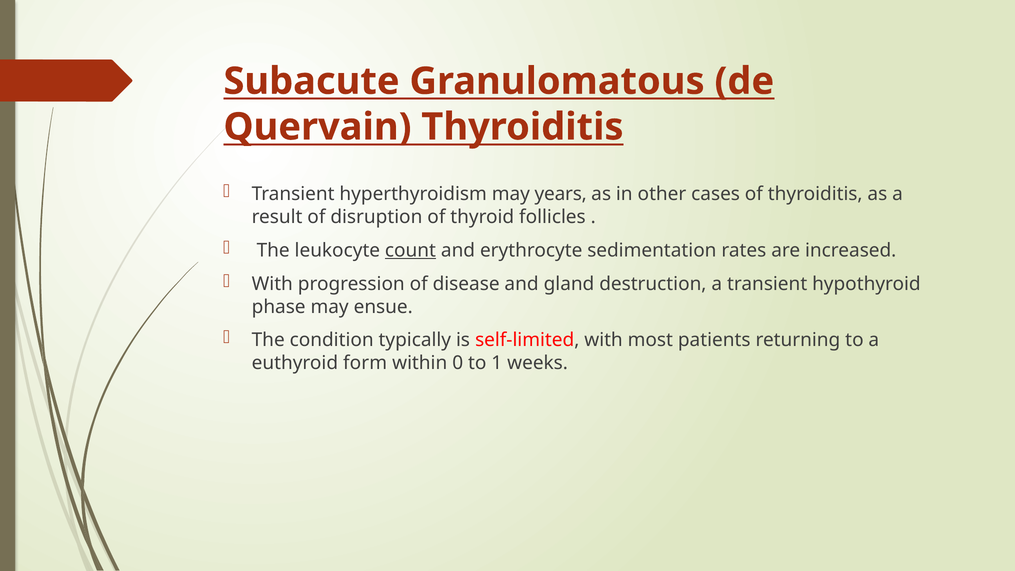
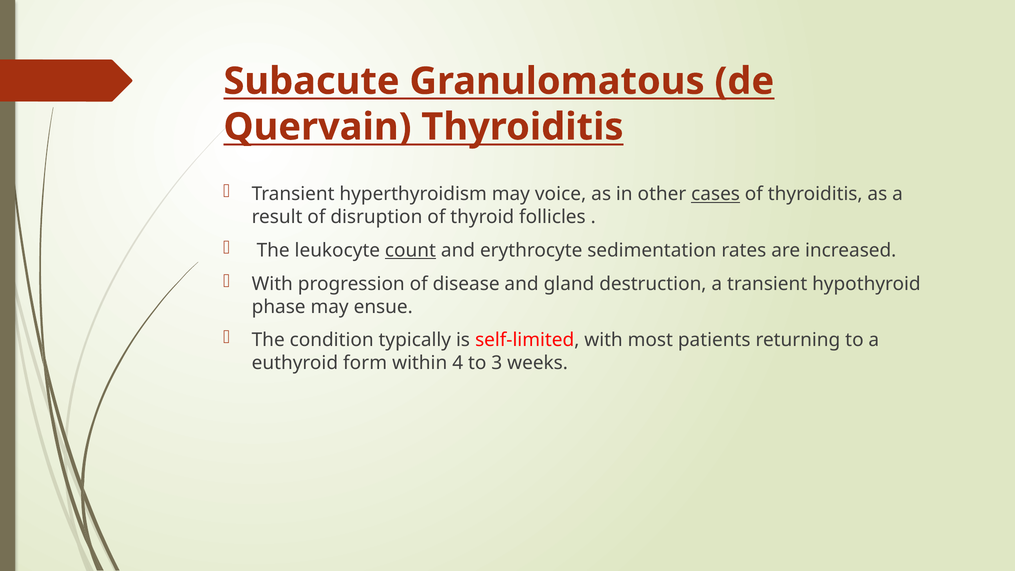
years: years -> voice
cases underline: none -> present
0: 0 -> 4
1: 1 -> 3
